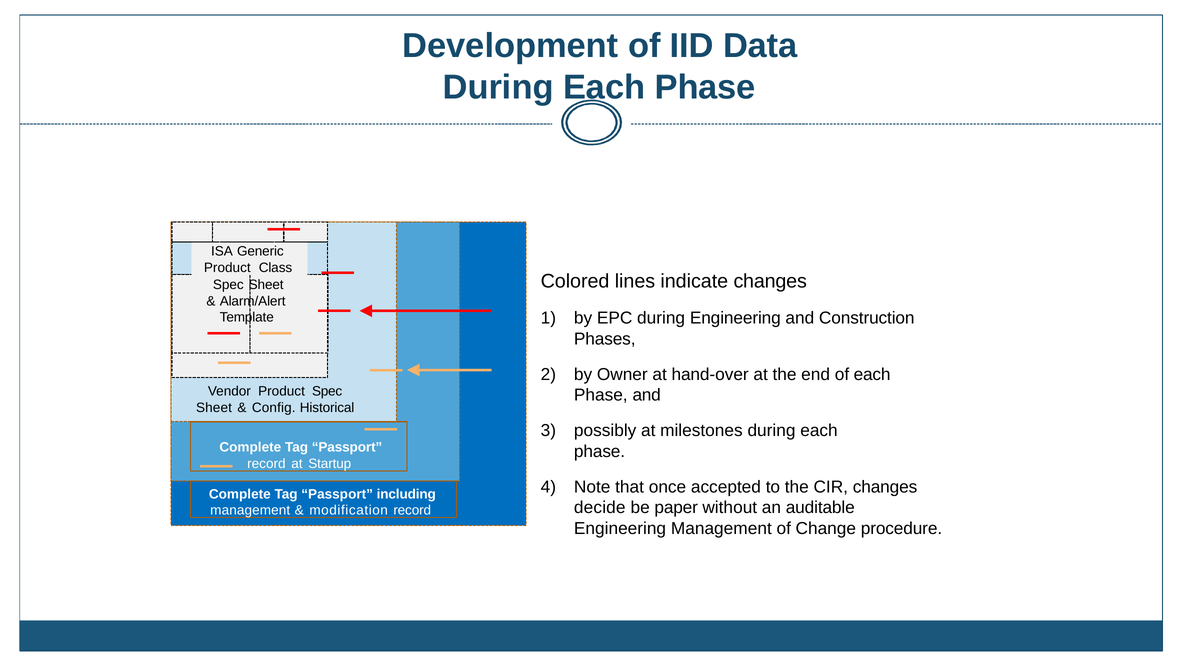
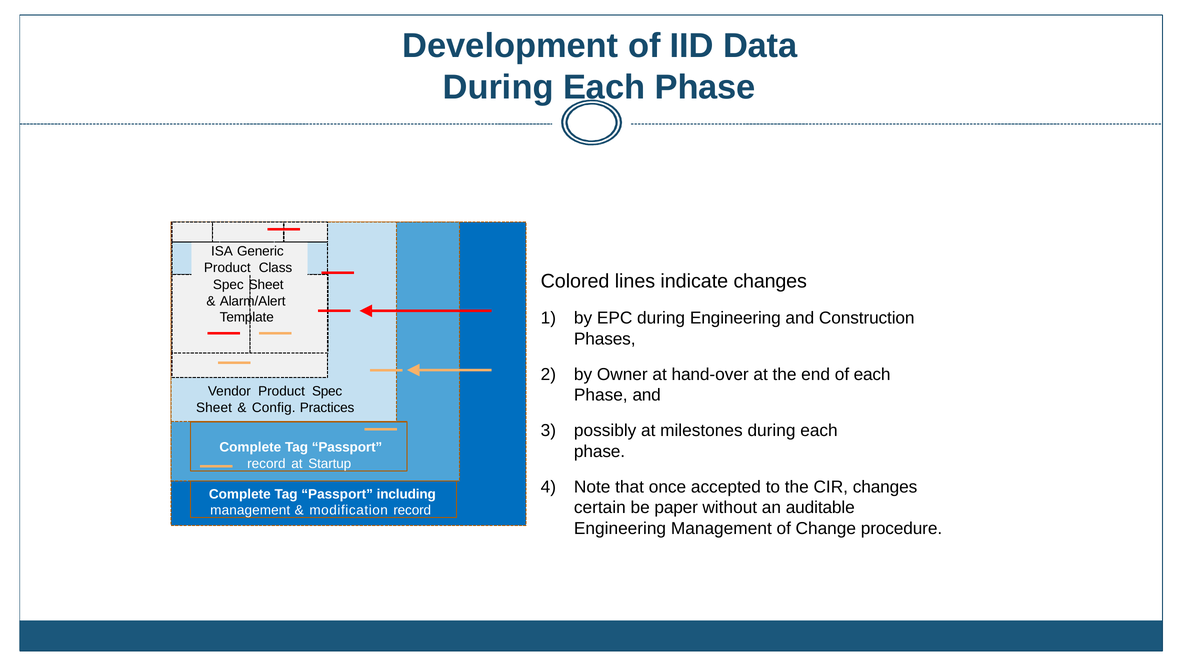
Historical: Historical -> Practices
decide: decide -> certain
